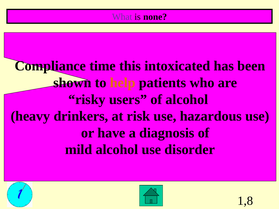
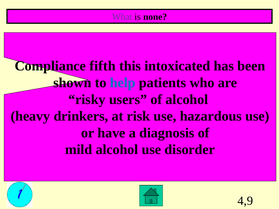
time: time -> fifth
help colour: orange -> blue
1,8: 1,8 -> 4,9
